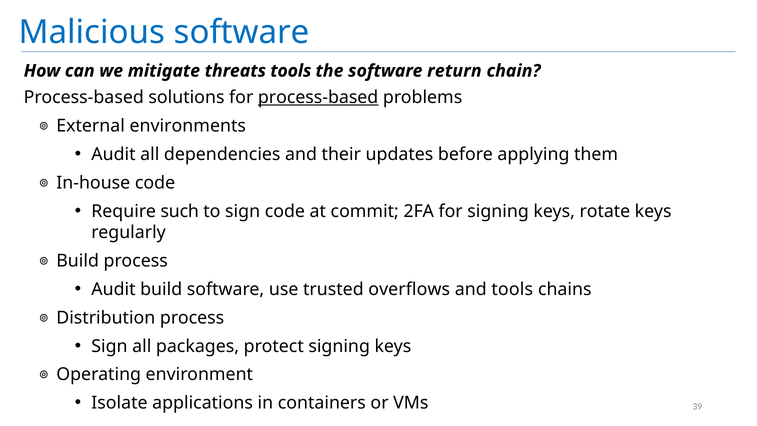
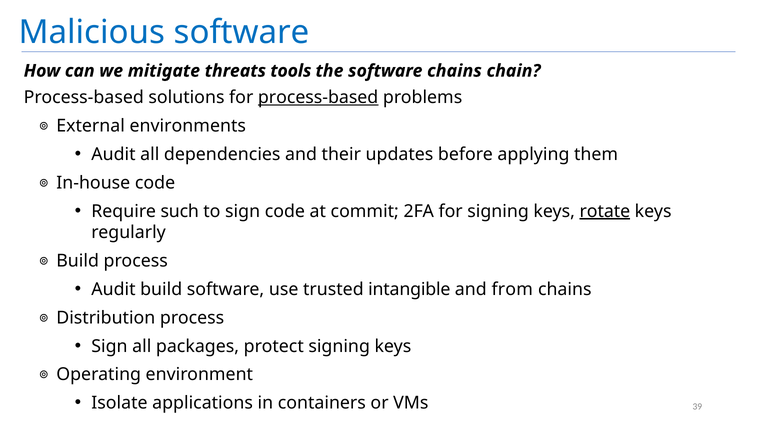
software return: return -> chains
rotate underline: none -> present
overflows: overflows -> intangible
and tools: tools -> from
